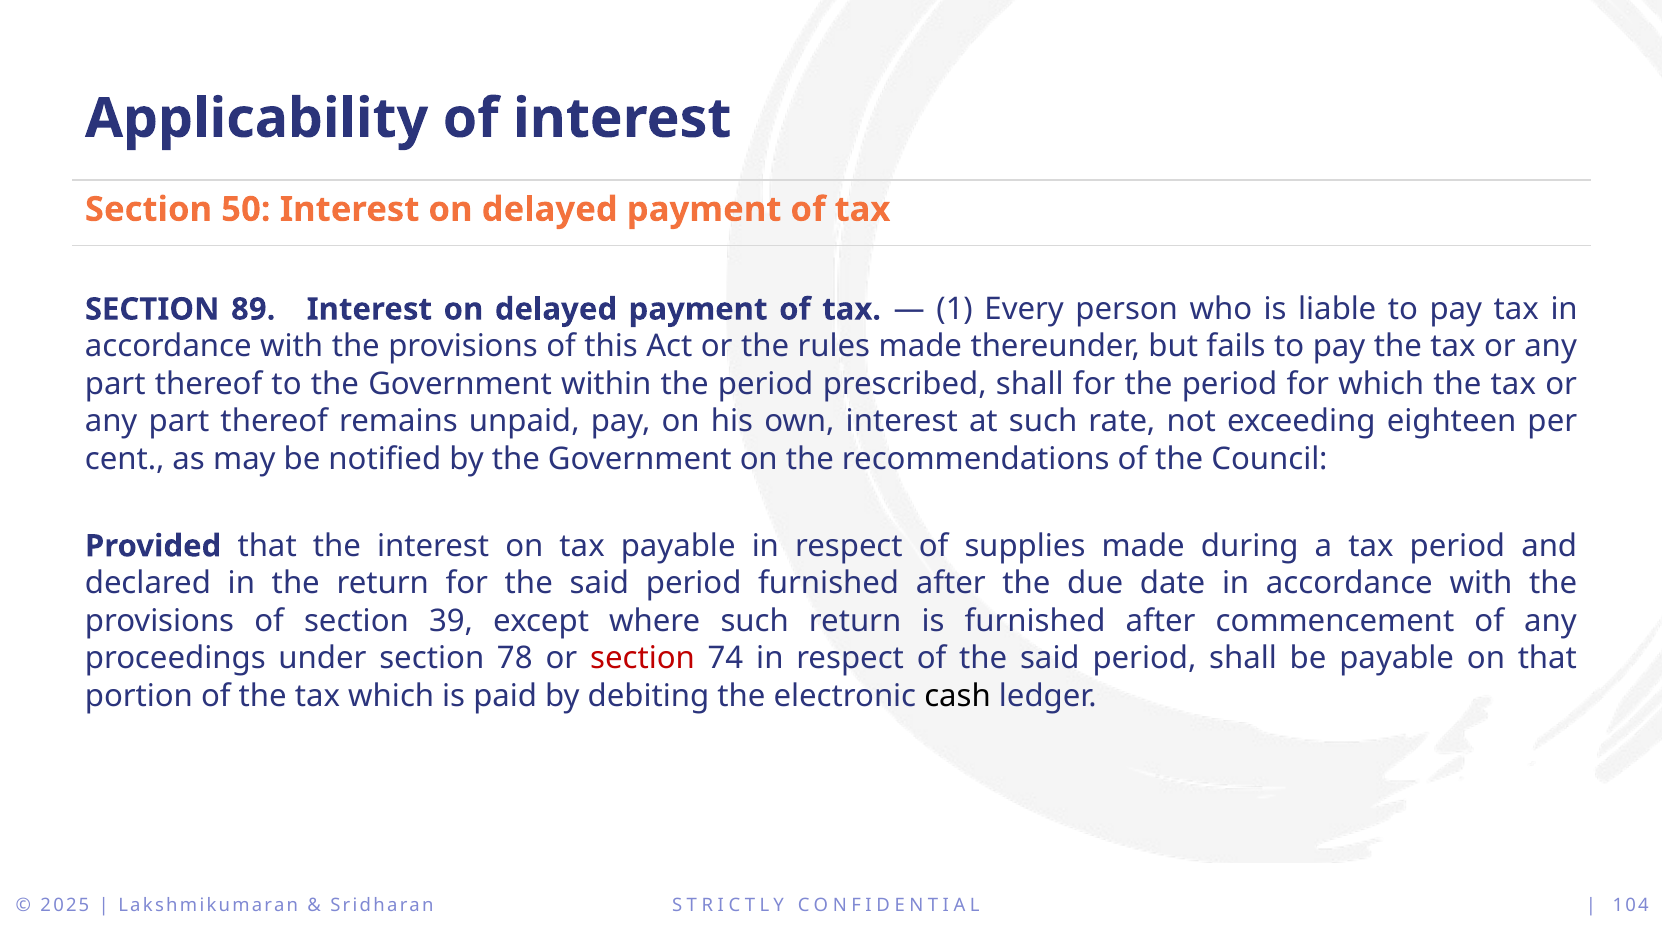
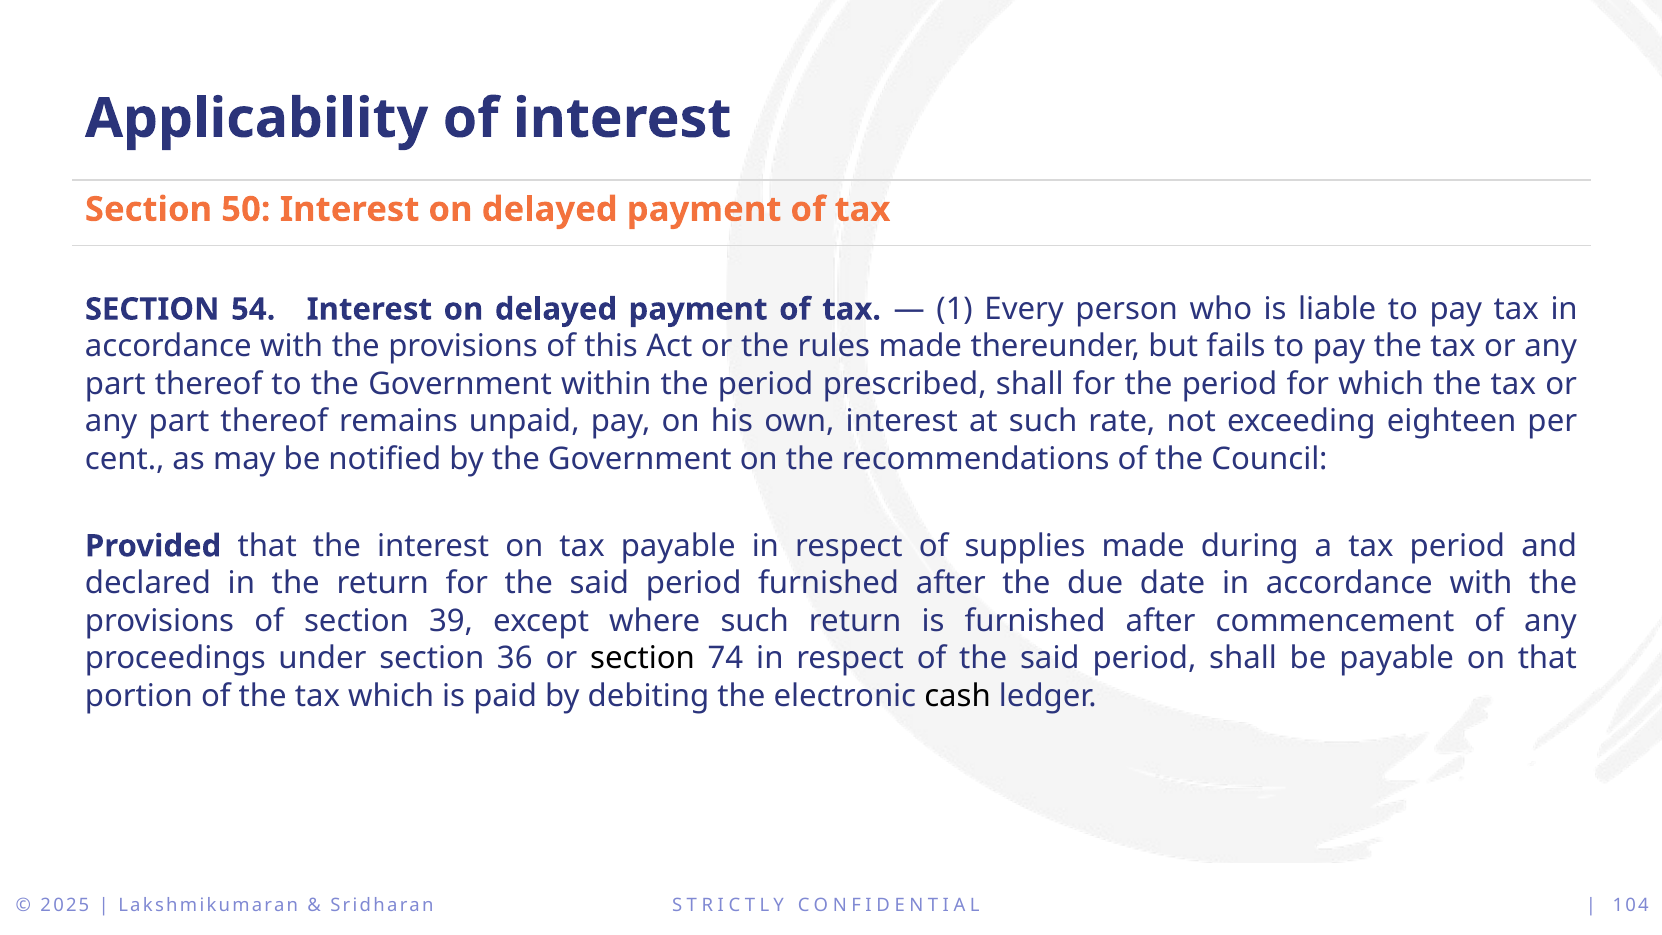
89: 89 -> 54
78: 78 -> 36
section at (643, 658) colour: red -> black
